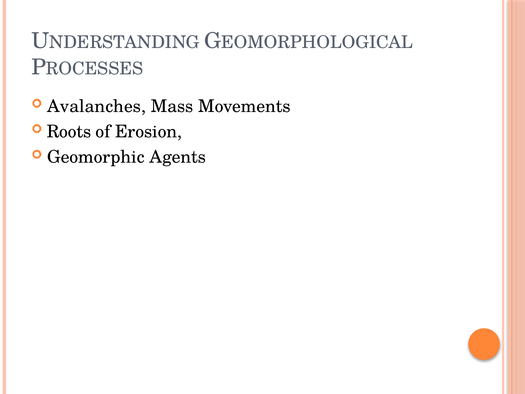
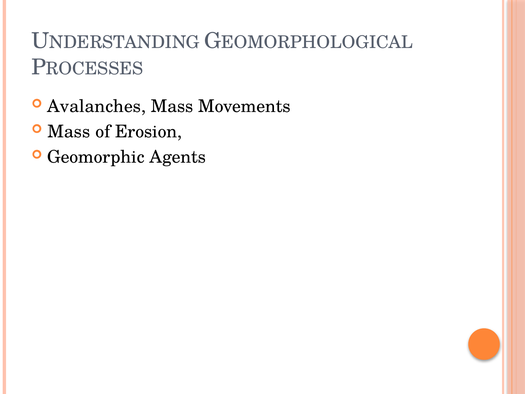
Roots at (69, 132): Roots -> Mass
